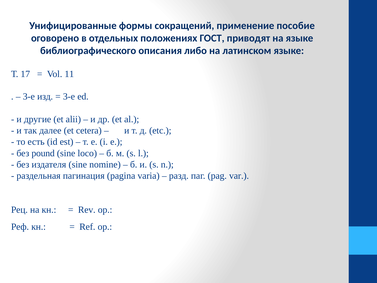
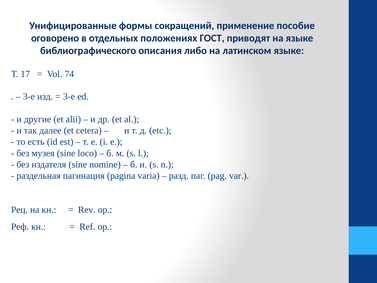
11: 11 -> 74
pound: pound -> музея
